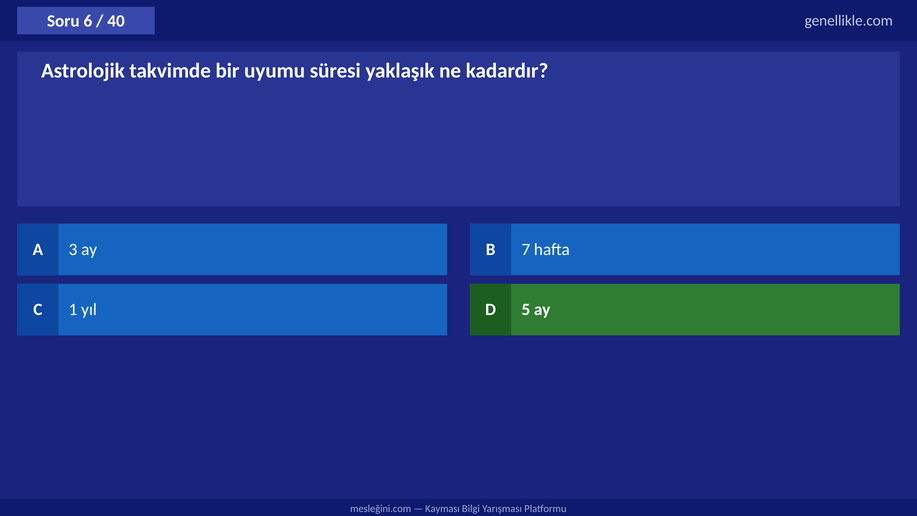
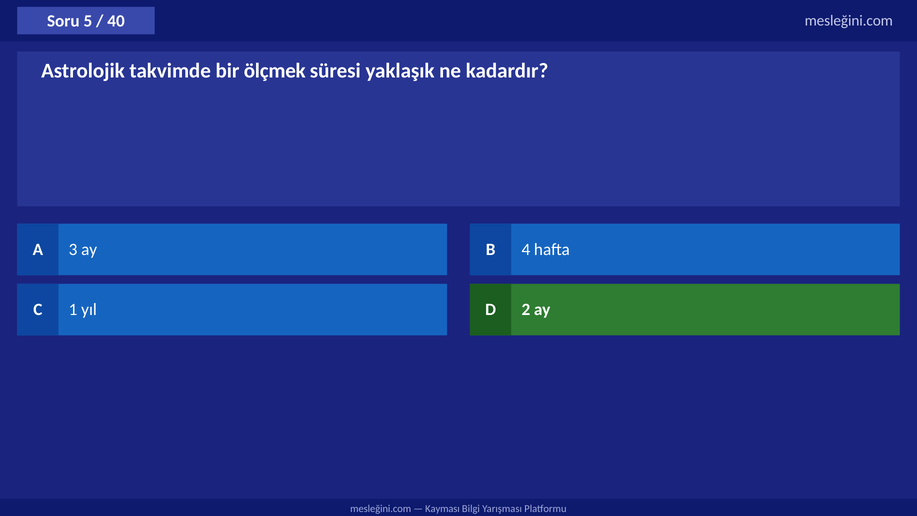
6: 6 -> 5
40 genellikle.com: genellikle.com -> mesleğini.com
uyumu: uyumu -> ölçmek
7: 7 -> 4
5: 5 -> 2
